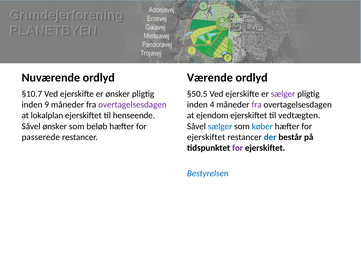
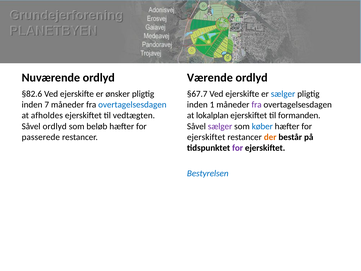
§10.7: §10.7 -> §82.6
§50.5: §50.5 -> §67.7
sælger at (283, 94) colour: purple -> blue
9: 9 -> 7
overtagelsesdagen at (132, 105) colour: purple -> blue
4: 4 -> 1
lokalplan: lokalplan -> afholdes
henseende: henseende -> vedtægten
ejendom: ejendom -> lokalplan
vedtægten: vedtægten -> formanden
Såvel ønsker: ønsker -> ordlyd
sælger at (220, 126) colour: blue -> purple
der colour: blue -> orange
